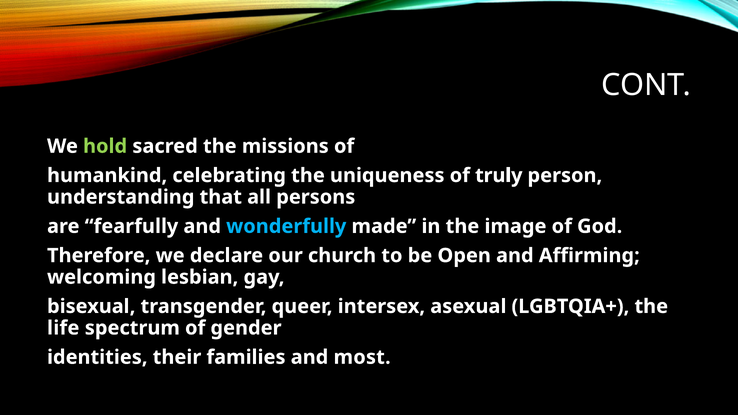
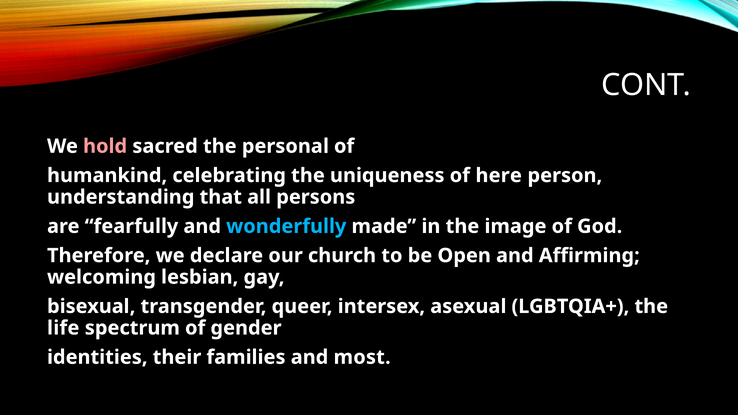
hold colour: light green -> pink
missions: missions -> personal
truly: truly -> here
